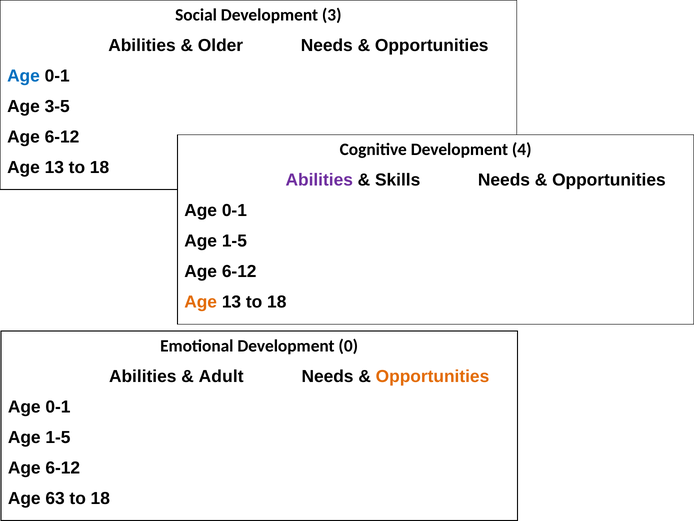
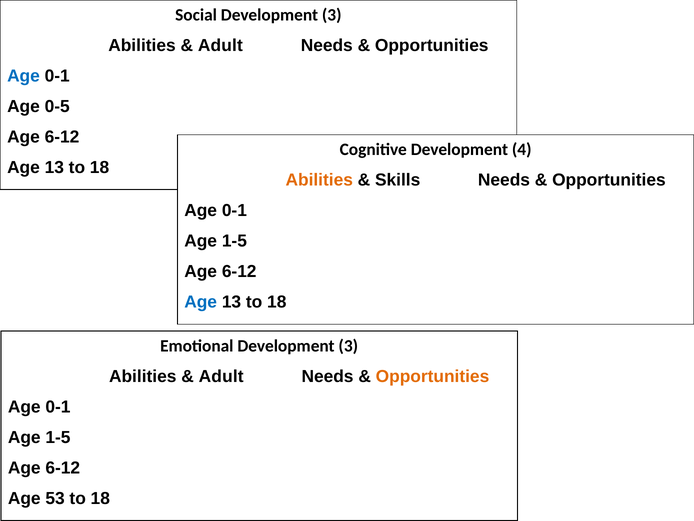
Older at (220, 46): Older -> Adult
3-5: 3-5 -> 0-5
Abilities at (319, 180) colour: purple -> orange
Age at (201, 302) colour: orange -> blue
Emotional Development 0: 0 -> 3
63: 63 -> 53
